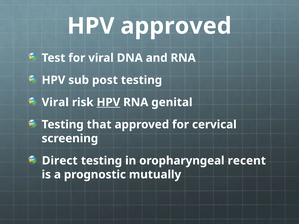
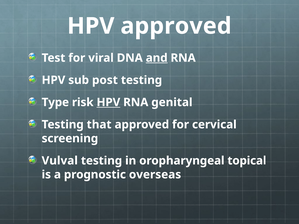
and underline: none -> present
Viral at (55, 102): Viral -> Type
Direct: Direct -> Vulval
recent: recent -> topical
mutually: mutually -> overseas
